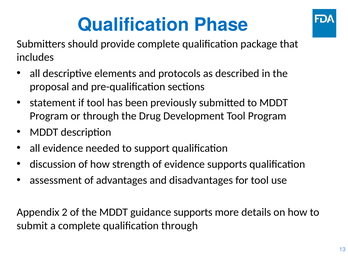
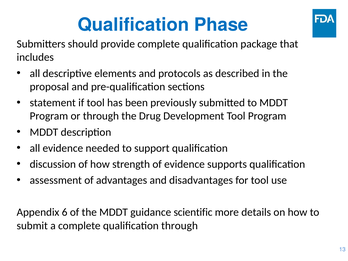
2: 2 -> 6
guidance supports: supports -> scientific
